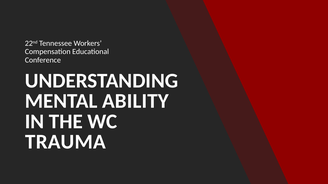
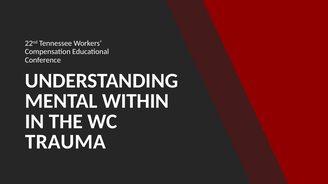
ABILITY: ABILITY -> WITHIN
